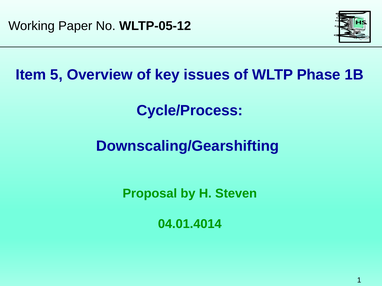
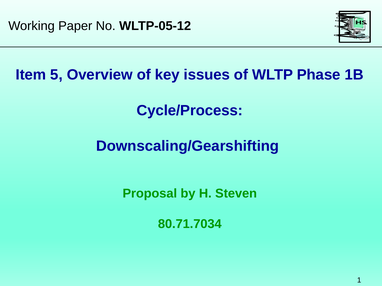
04.01.4014: 04.01.4014 -> 80.71.7034
